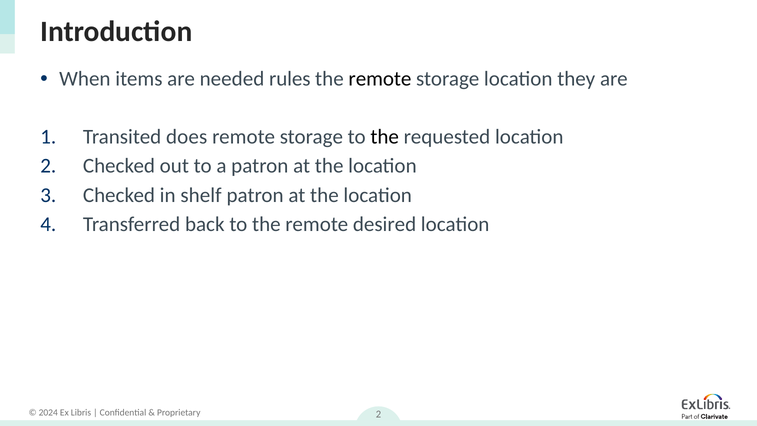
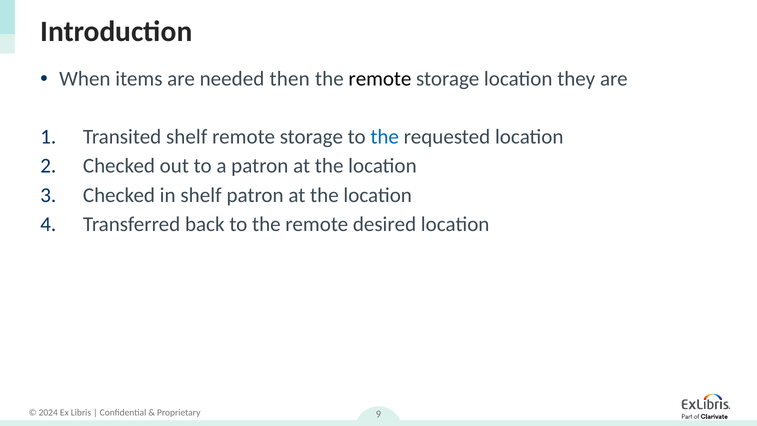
rules: rules -> then
Transited does: does -> shelf
the at (385, 137) colour: black -> blue
2 at (379, 414): 2 -> 9
